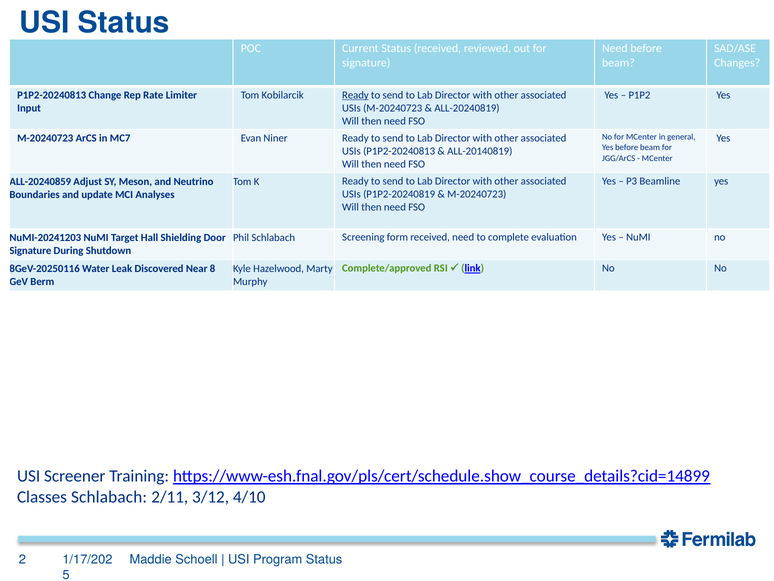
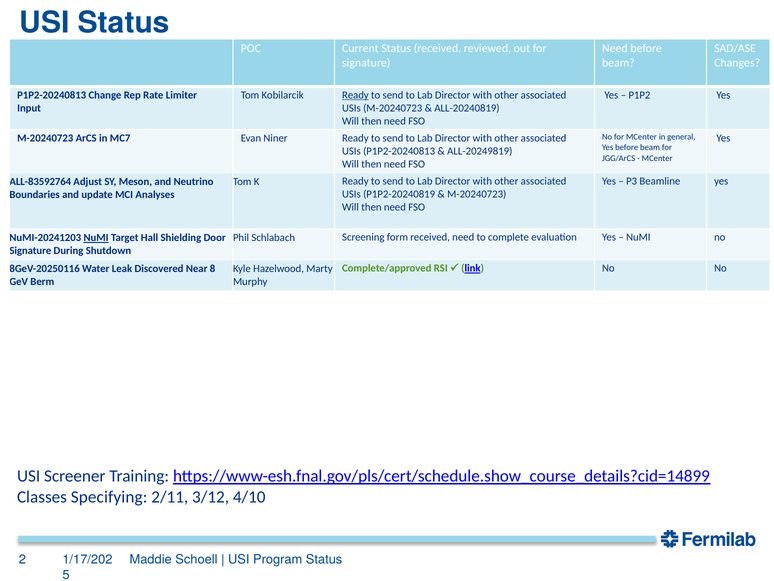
ALL-20140819: ALL-20140819 -> ALL-20249819
ALL-20240859: ALL-20240859 -> ALL-83592764
NuMI at (96, 238) underline: none -> present
Classes Schlabach: Schlabach -> Specifying
